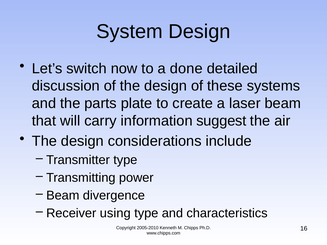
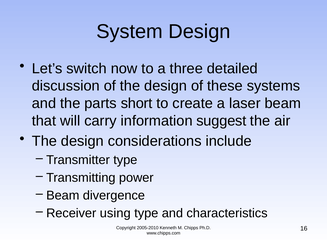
done: done -> three
plate: plate -> short
